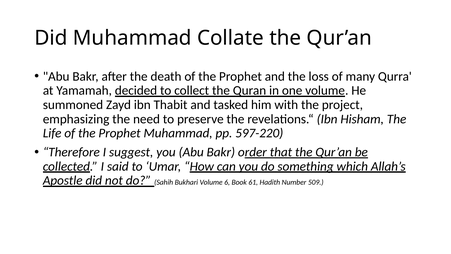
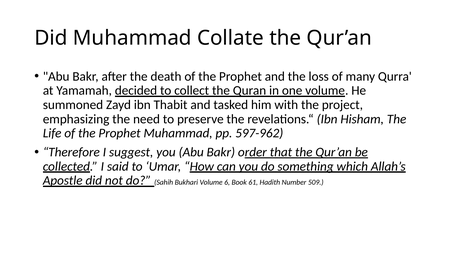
597-220: 597-220 -> 597-962
